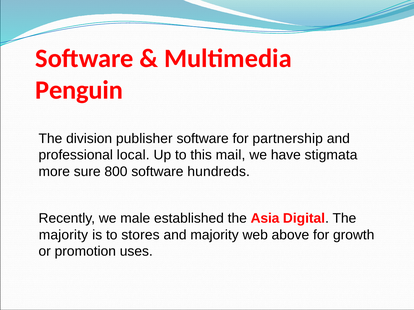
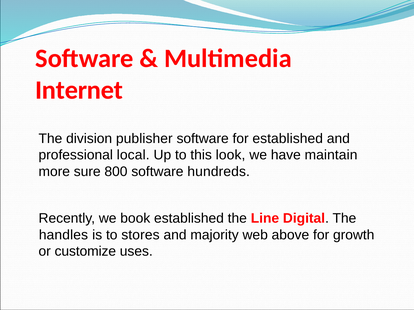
Penguin: Penguin -> Internet
for partnership: partnership -> established
mail: mail -> look
stigmata: stigmata -> maintain
male: male -> book
Asia: Asia -> Line
majority at (63, 235): majority -> handles
promotion: promotion -> customize
